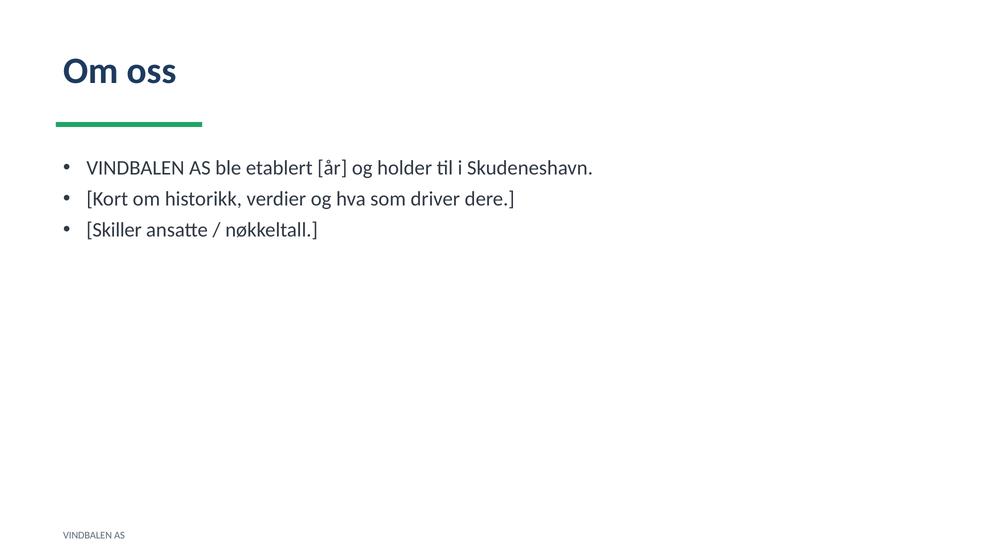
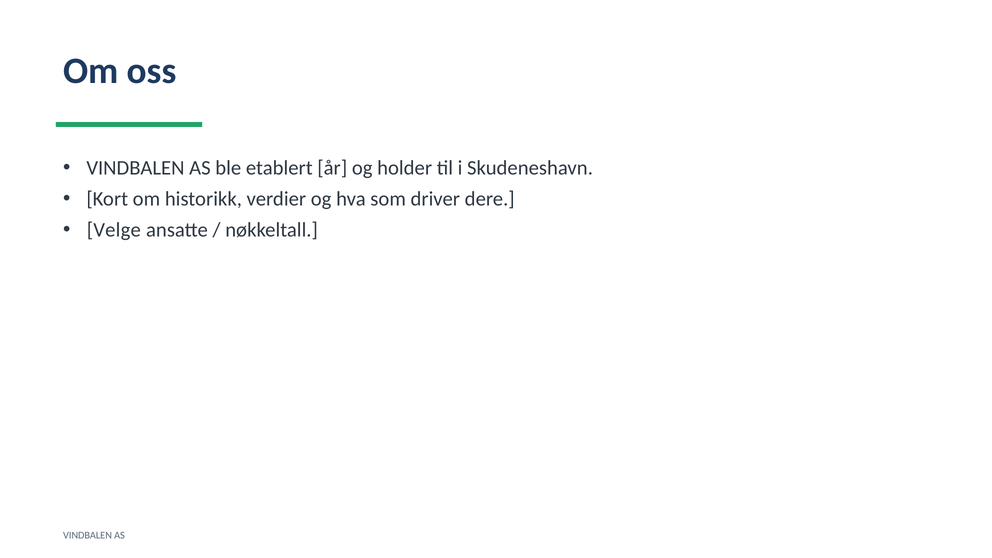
Skiller: Skiller -> Velge
